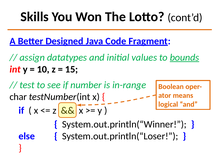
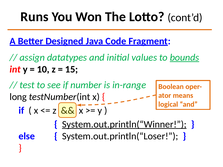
Skills: Skills -> Runs
char: char -> long
System.out.println(“Winner underline: none -> present
